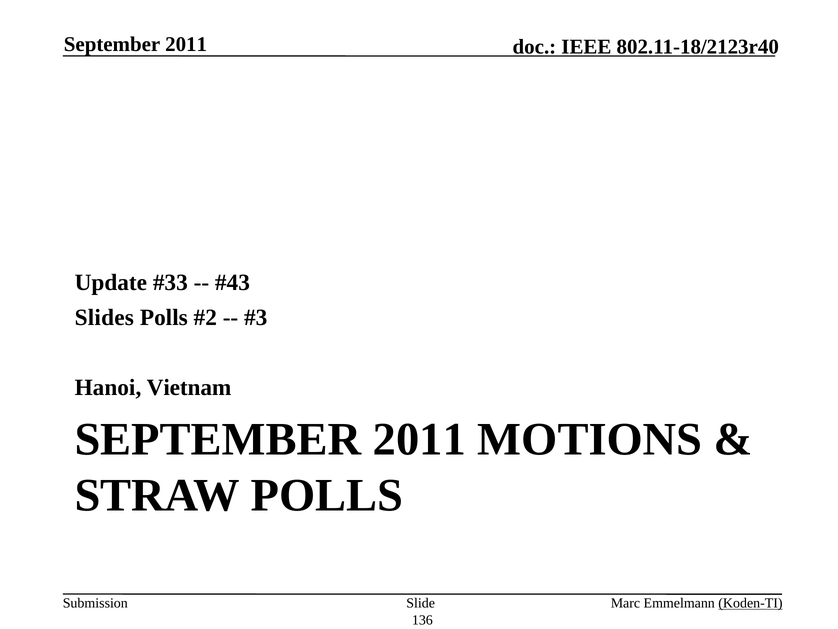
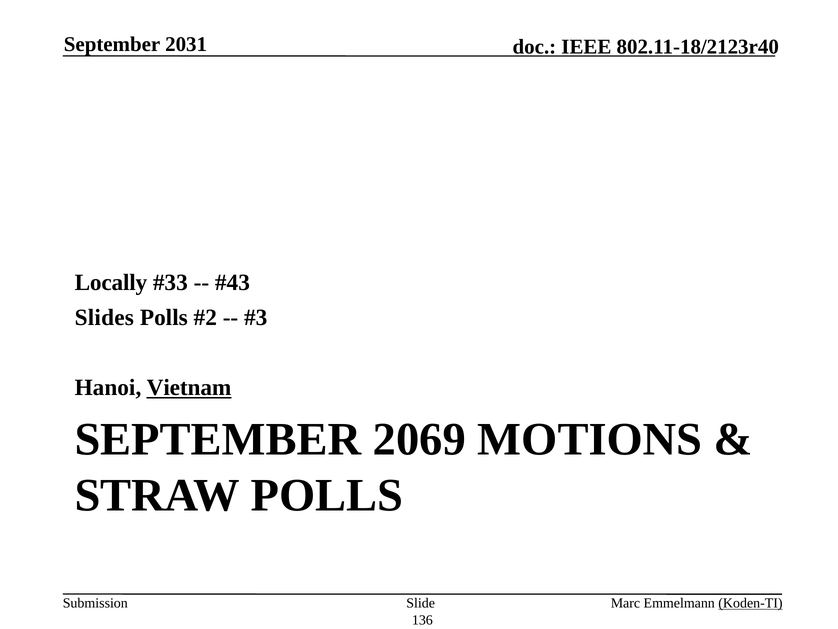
2011 at (186, 44): 2011 -> 2031
Update: Update -> Locally
Vietnam underline: none -> present
2011 at (419, 439): 2011 -> 2069
